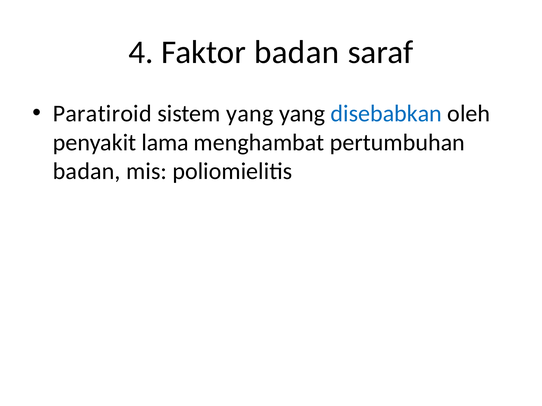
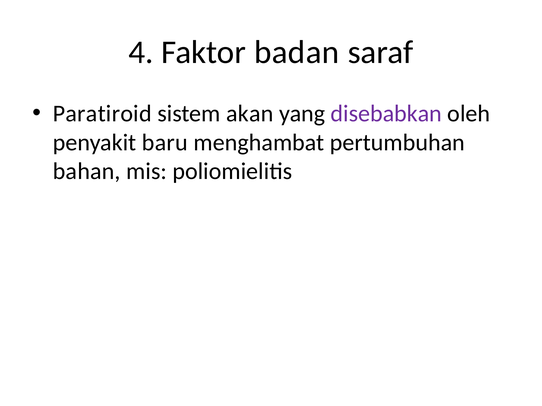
sistem yang: yang -> akan
disebabkan colour: blue -> purple
lama: lama -> baru
badan at (87, 172): badan -> bahan
